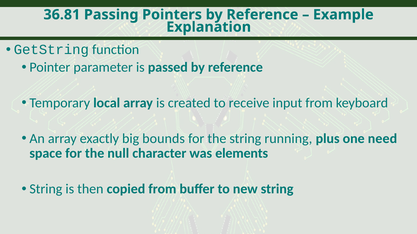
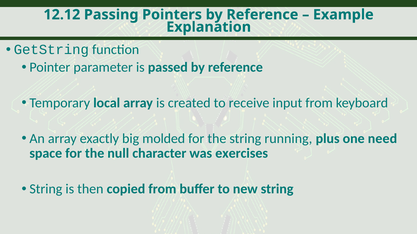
36.81: 36.81 -> 12.12
bounds: bounds -> molded
elements: elements -> exercises
